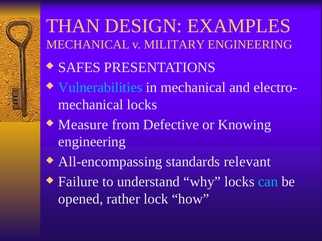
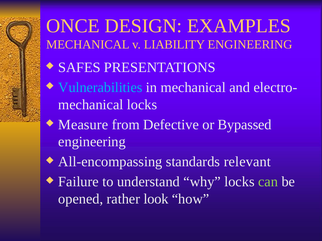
THAN: THAN -> ONCE
MILITARY: MILITARY -> LIABILITY
Knowing: Knowing -> Bypassed
can colour: light blue -> light green
lock: lock -> look
